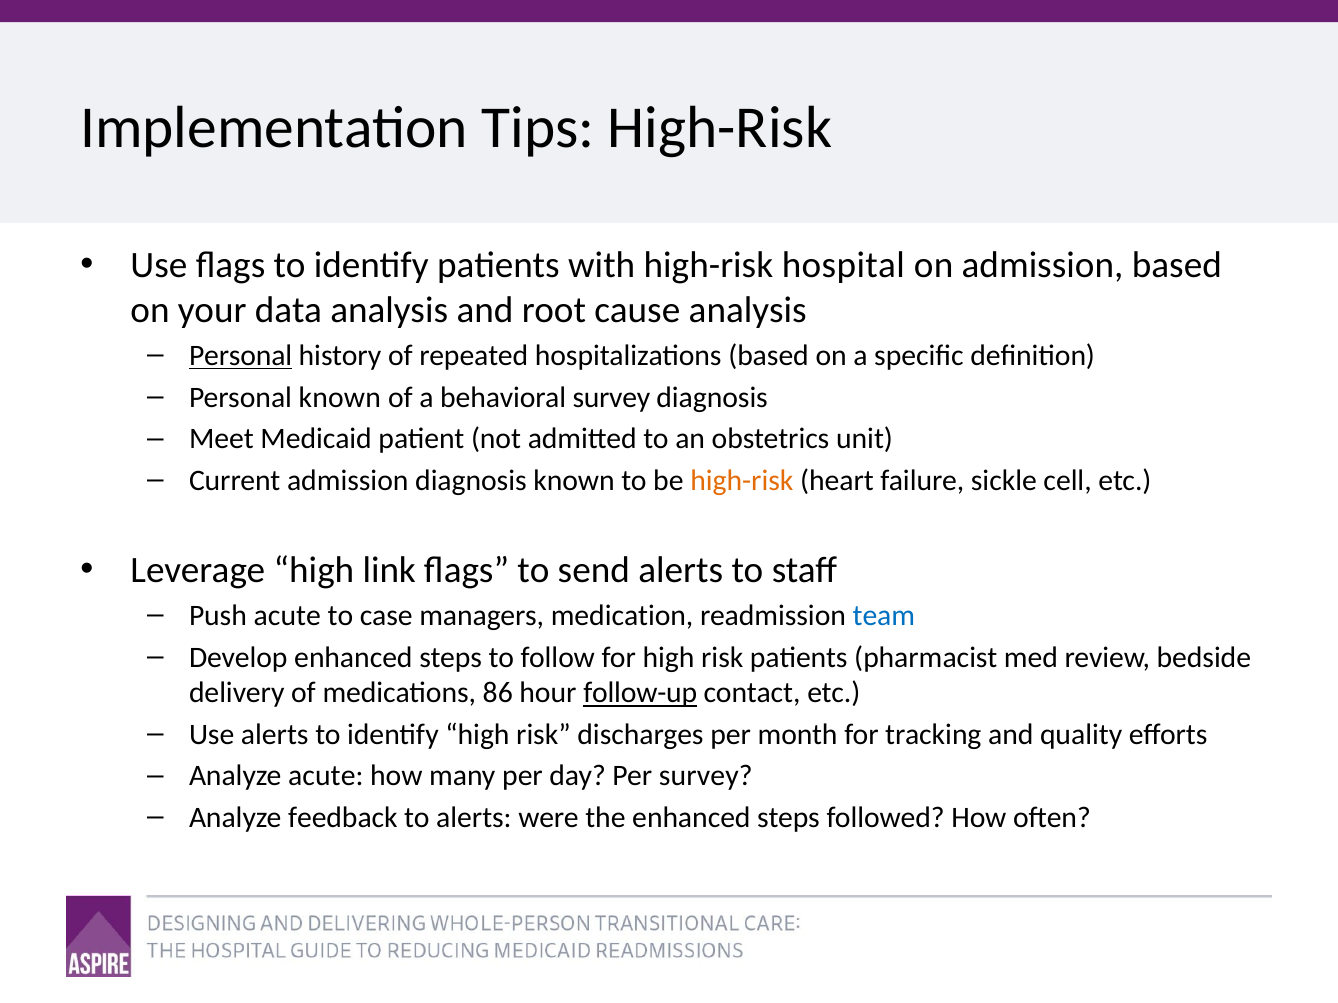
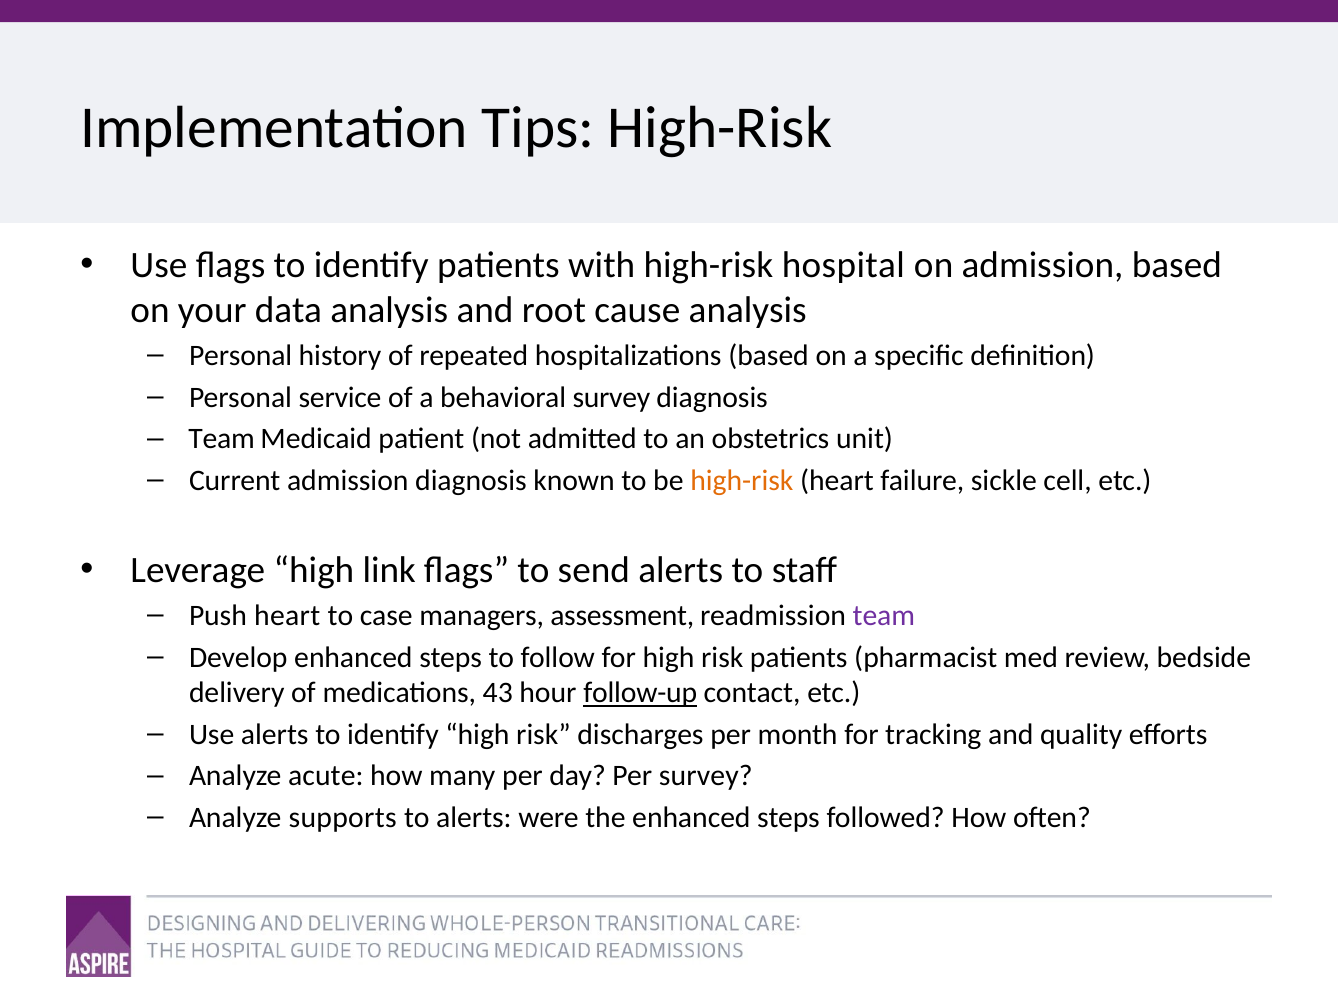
Personal at (241, 356) underline: present -> none
Personal known: known -> service
Meet at (221, 439): Meet -> Team
Push acute: acute -> heart
medication: medication -> assessment
team at (884, 616) colour: blue -> purple
86: 86 -> 43
feedback: feedback -> supports
